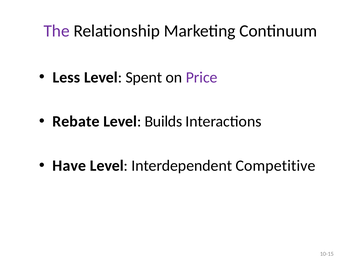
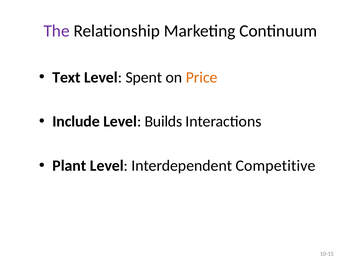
Less: Less -> Text
Price colour: purple -> orange
Rebate: Rebate -> Include
Have: Have -> Plant
